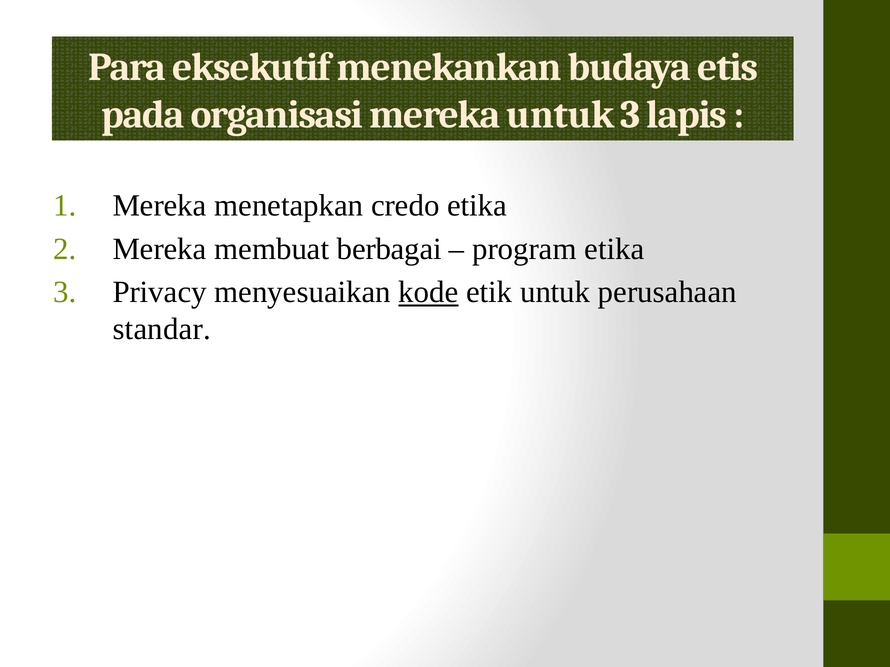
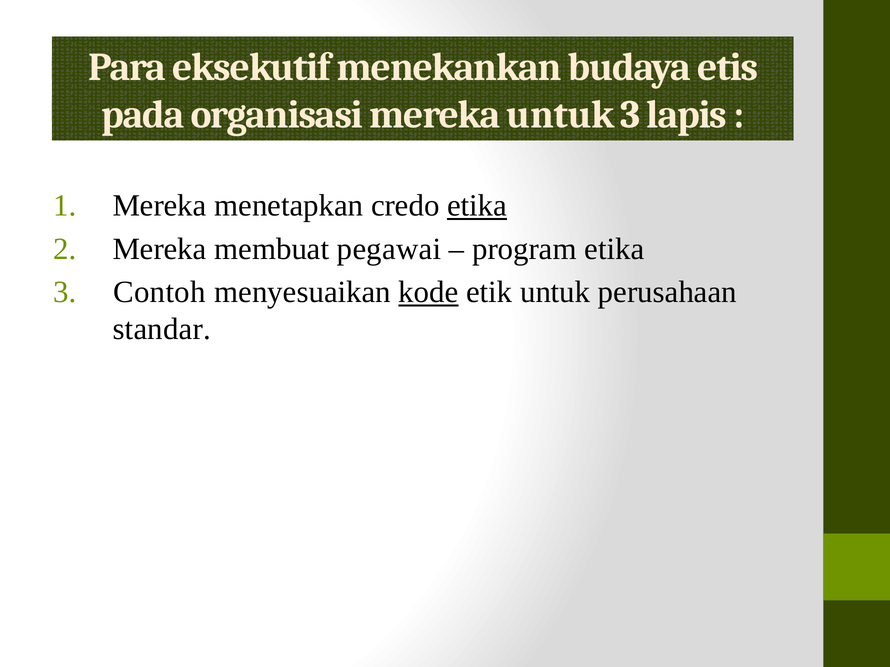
etika at (477, 206) underline: none -> present
berbagai: berbagai -> pegawai
Privacy: Privacy -> Contoh
